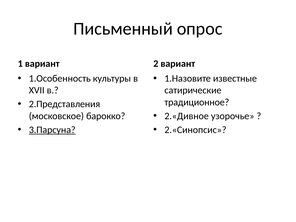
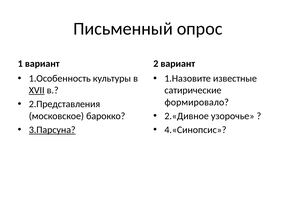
XVII underline: none -> present
традиционное: традиционное -> формировало
2.«Синопсис: 2.«Синопсис -> 4.«Синопсис
